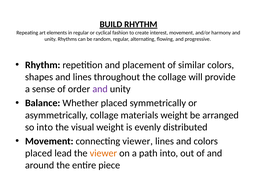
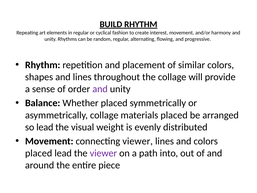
materials weight: weight -> placed
so into: into -> lead
viewer at (103, 153) colour: orange -> purple
